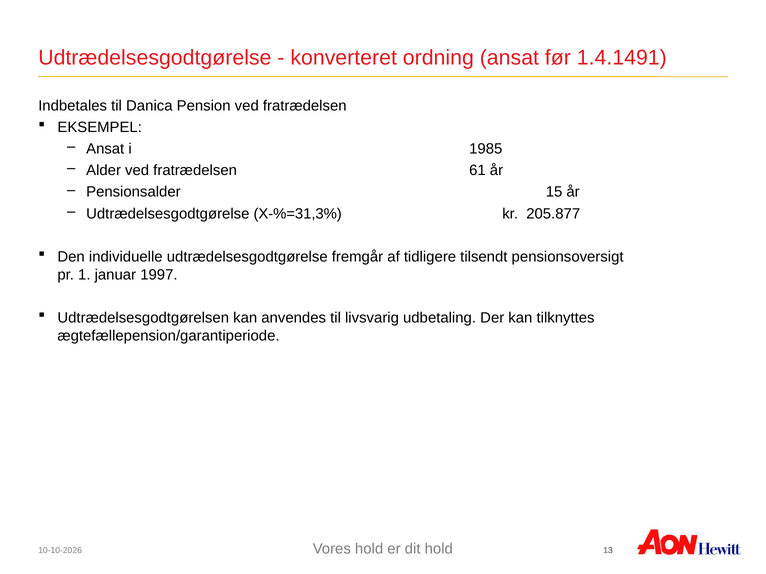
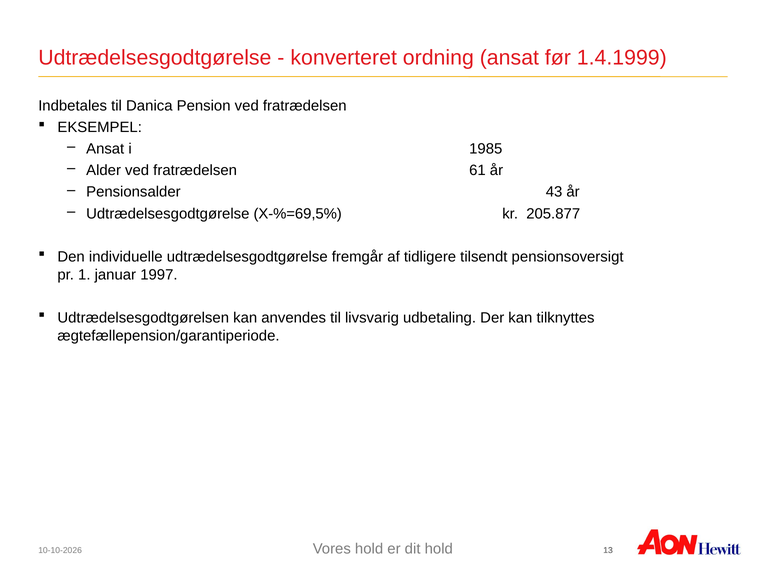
1.4.1491: 1.4.1491 -> 1.4.1999
15: 15 -> 43
X-%=31,3%: X-%=31,3% -> X-%=69,5%
